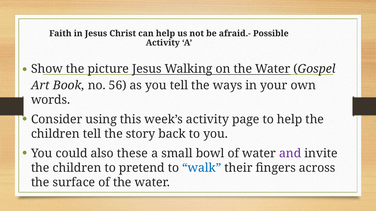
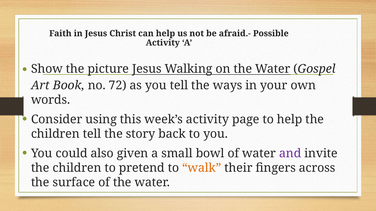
56: 56 -> 72
these: these -> given
walk colour: blue -> orange
